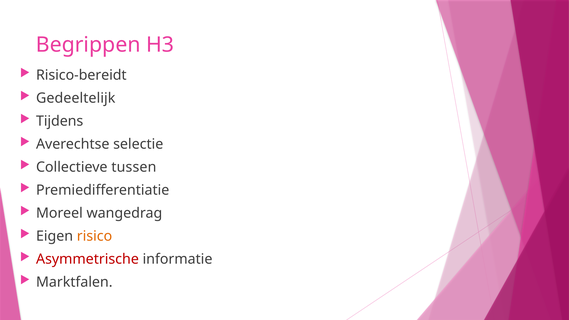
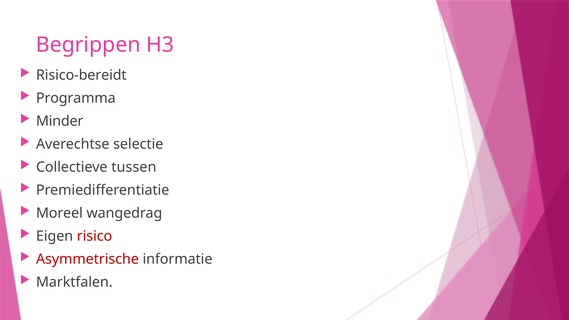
Gedeeltelijk: Gedeeltelijk -> Programma
Tijdens: Tijdens -> Minder
risico colour: orange -> red
